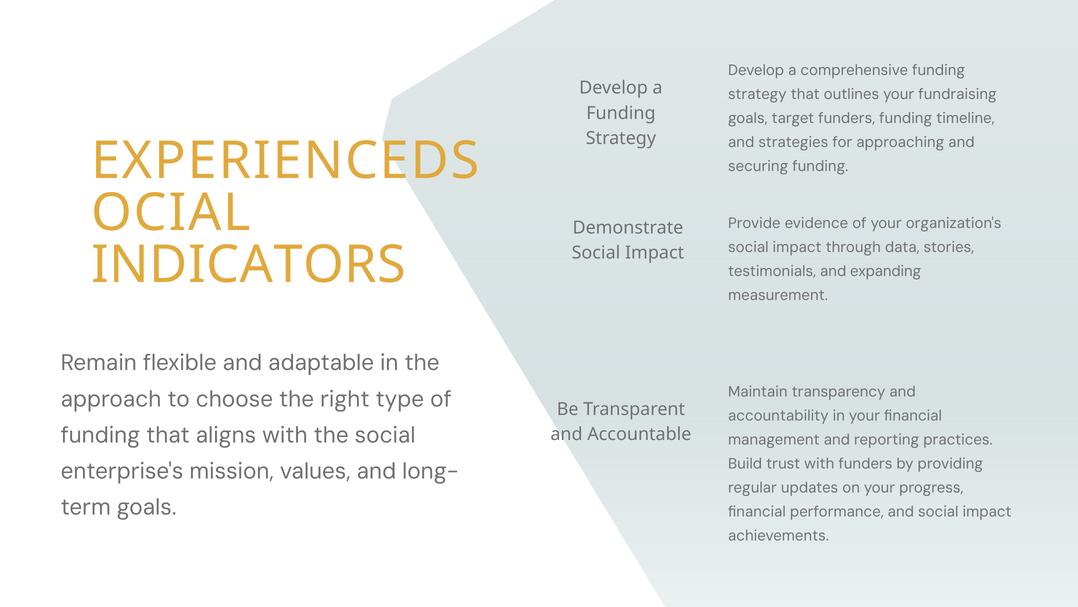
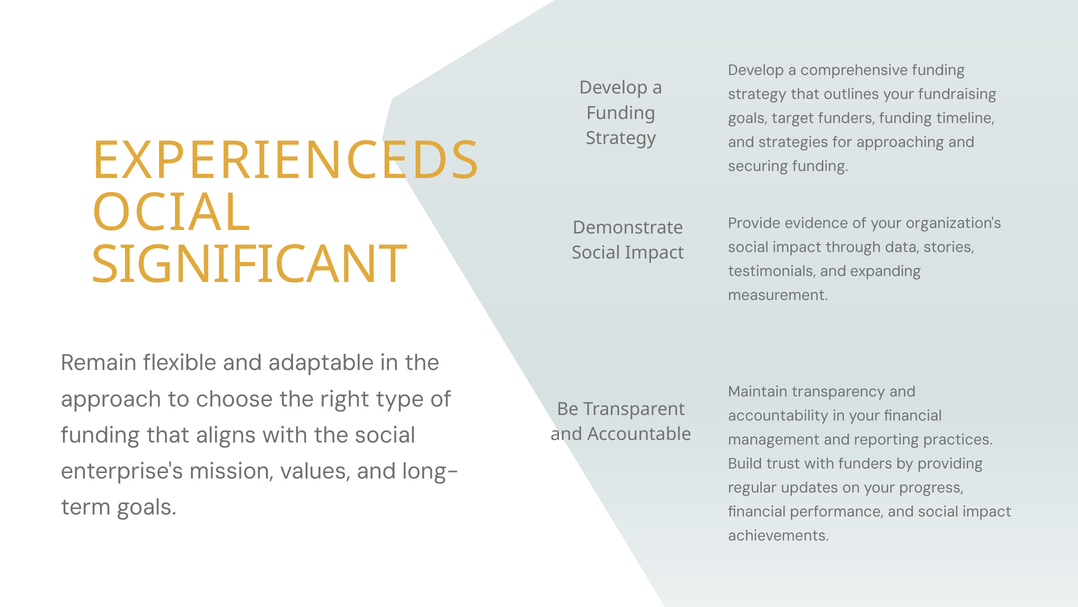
INDICATORS: INDICATORS -> SIGNIFICANT
